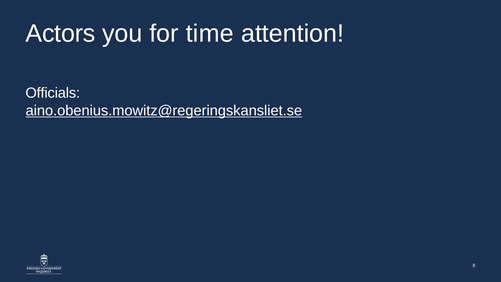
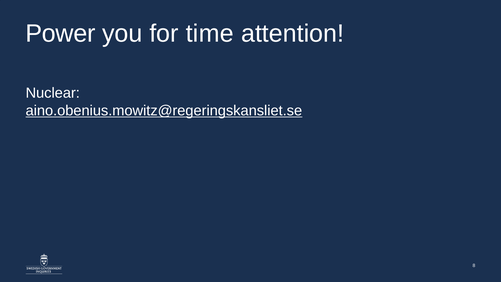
Actors: Actors -> Power
Officials: Officials -> Nuclear
